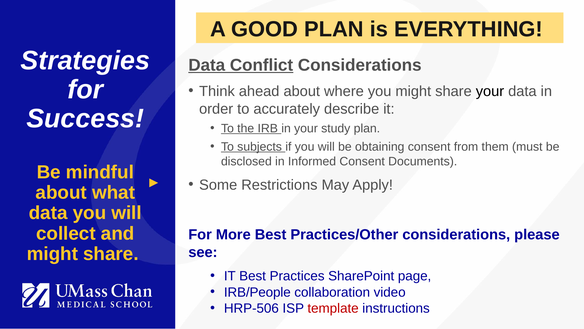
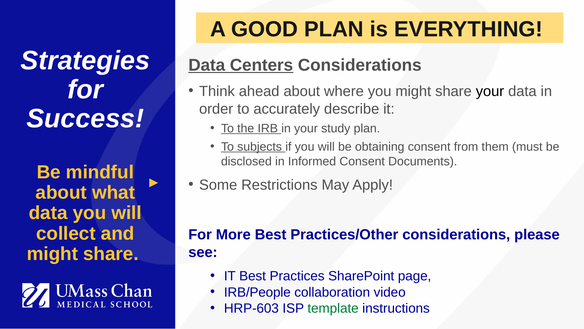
Conflict: Conflict -> Centers
HRP-506: HRP-506 -> HRP-603
template colour: red -> green
